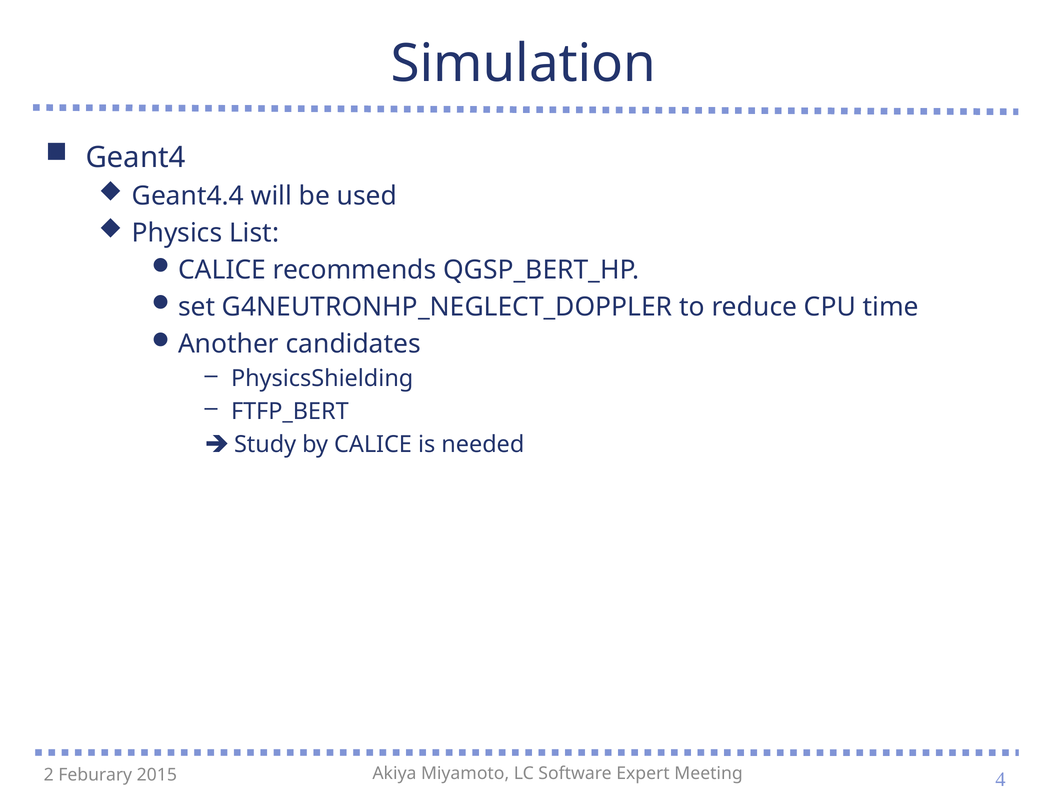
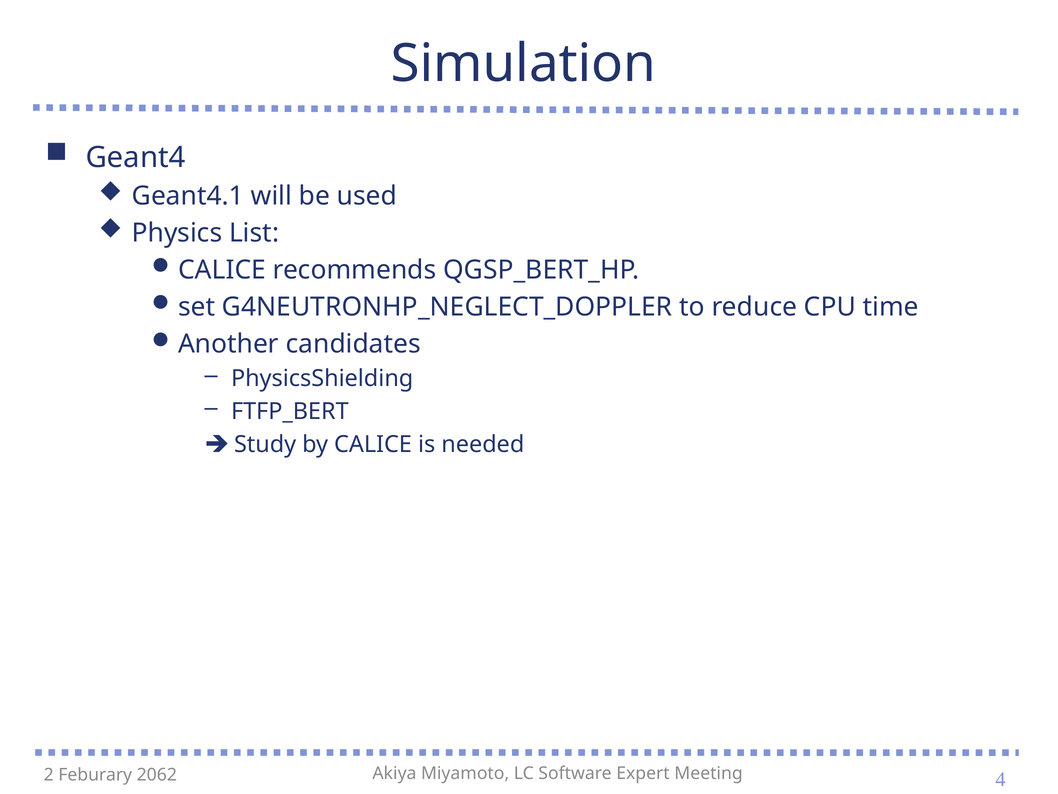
Geant4.4: Geant4.4 -> Geant4.1
2015: 2015 -> 2062
